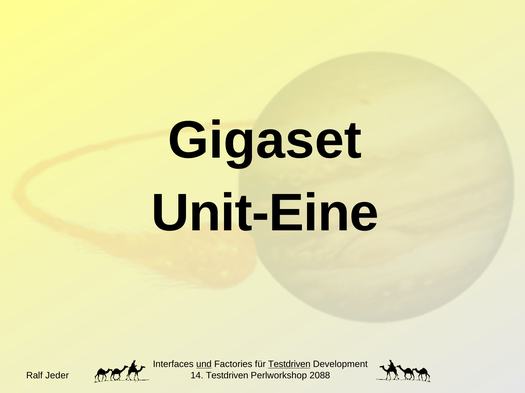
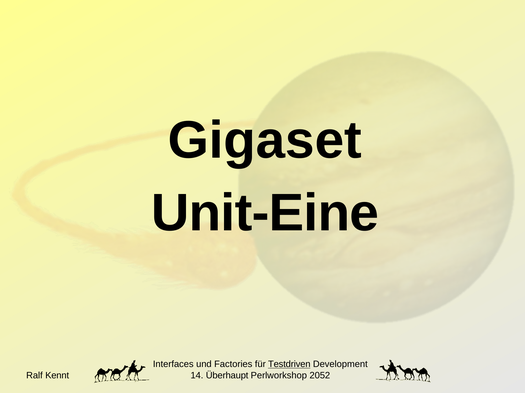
und underline: present -> none
Jeder: Jeder -> Kennt
14 Testdriven: Testdriven -> Überhaupt
2088: 2088 -> 2052
